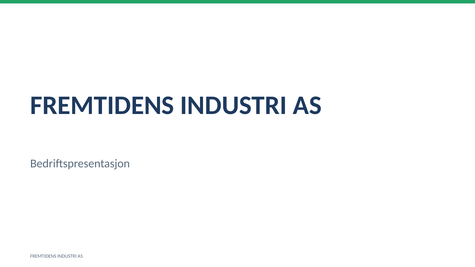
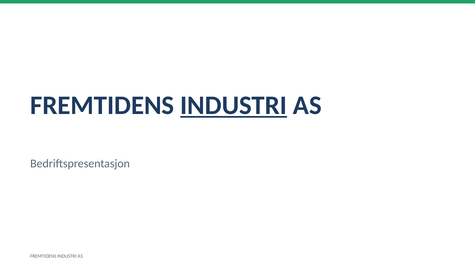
INDUSTRI at (234, 105) underline: none -> present
